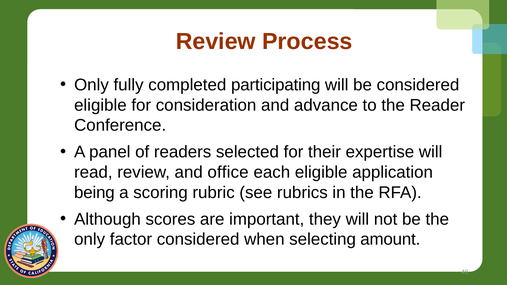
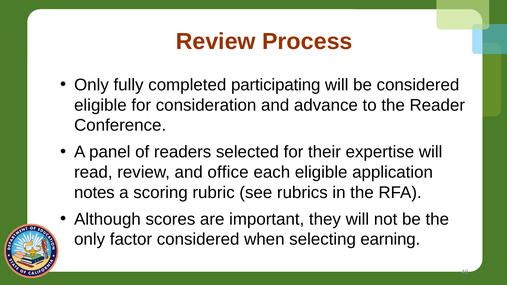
being: being -> notes
amount: amount -> earning
